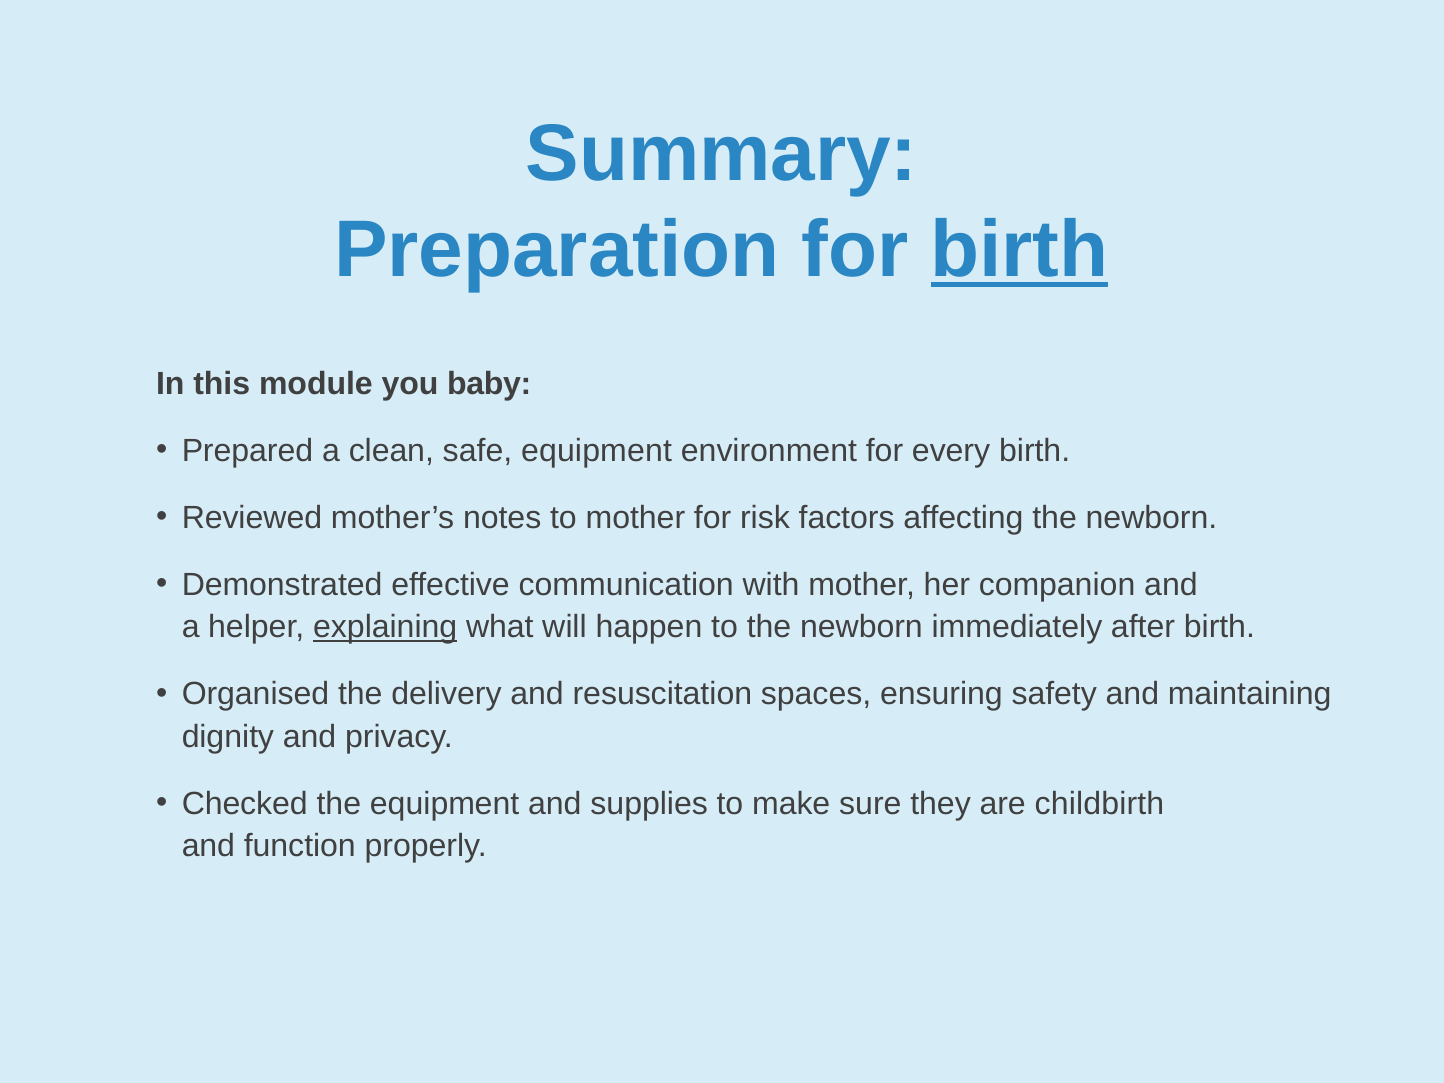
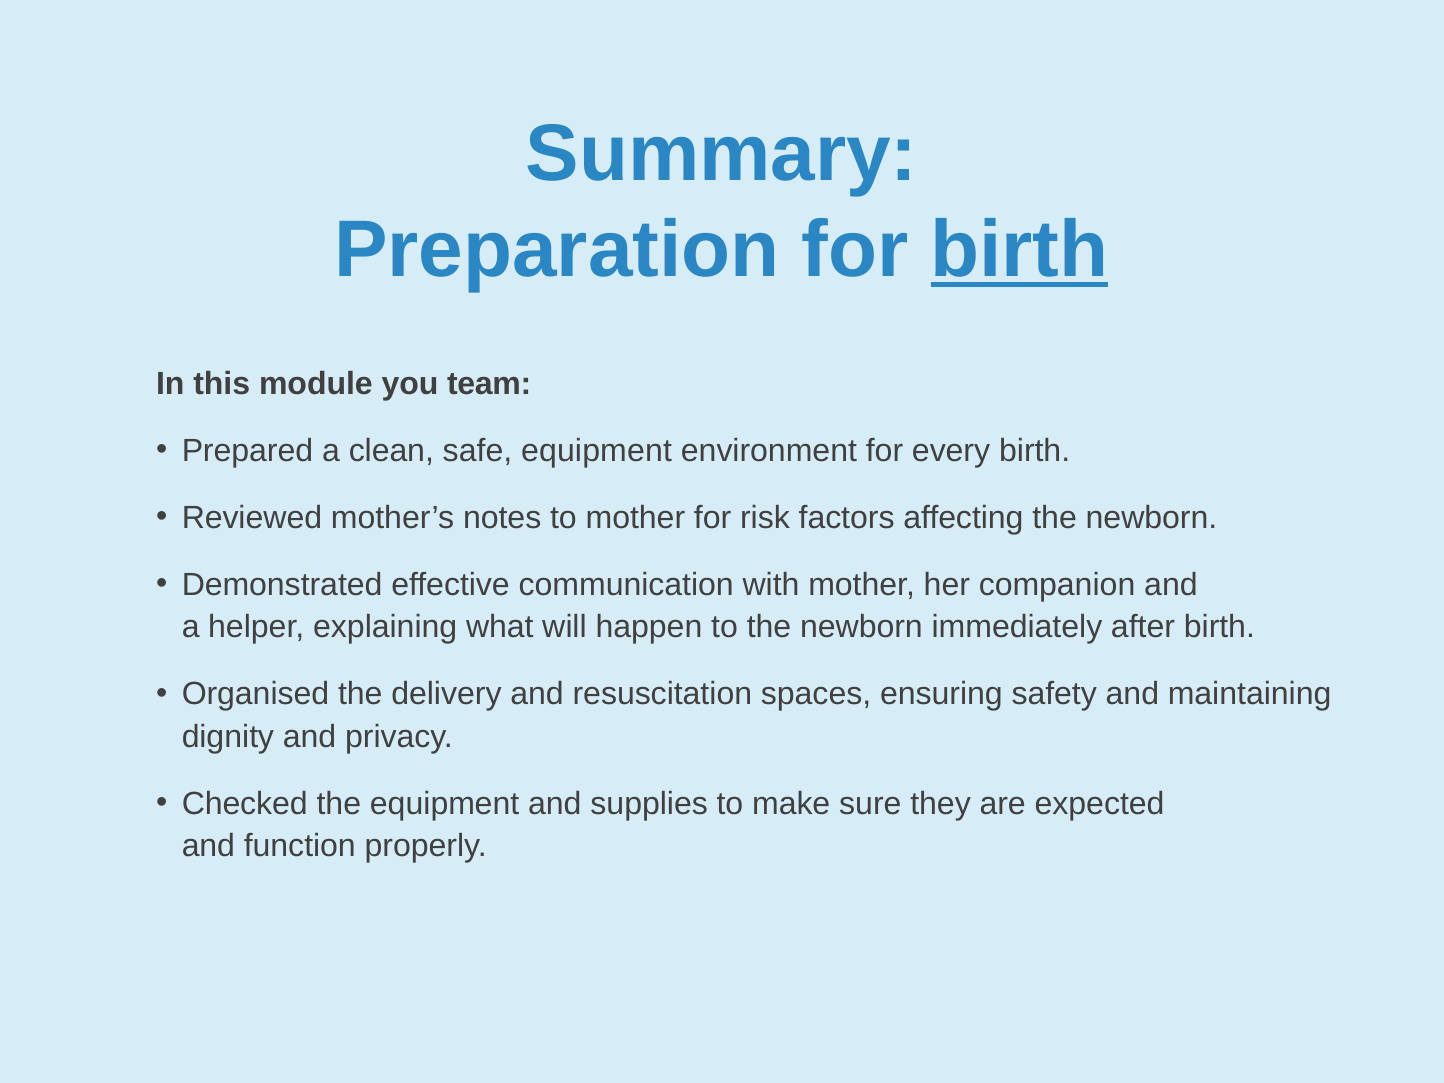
baby: baby -> team
explaining underline: present -> none
childbirth: childbirth -> expected
